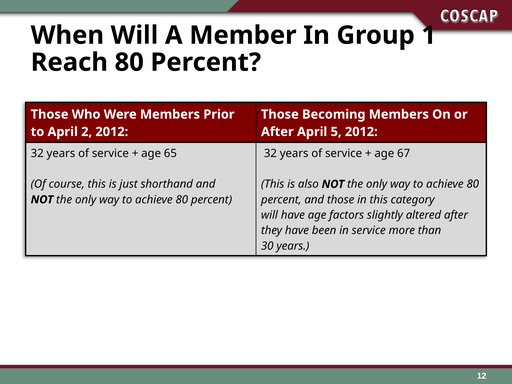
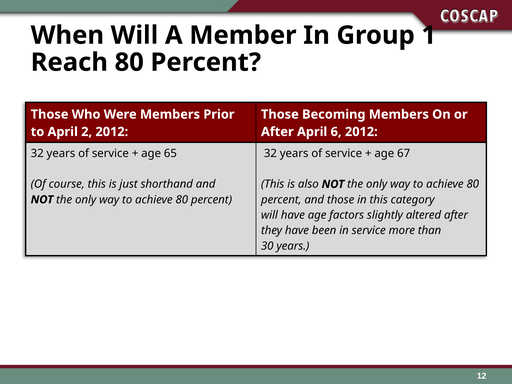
5: 5 -> 6
